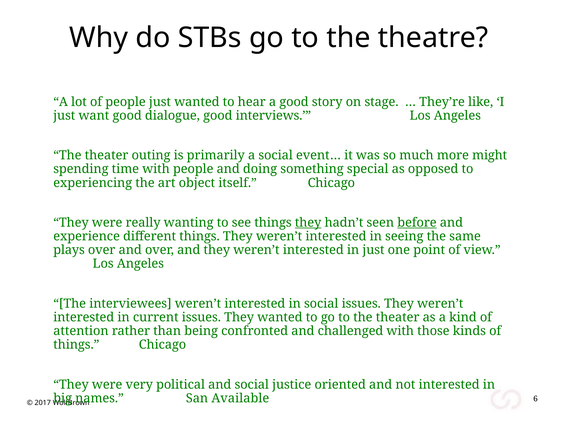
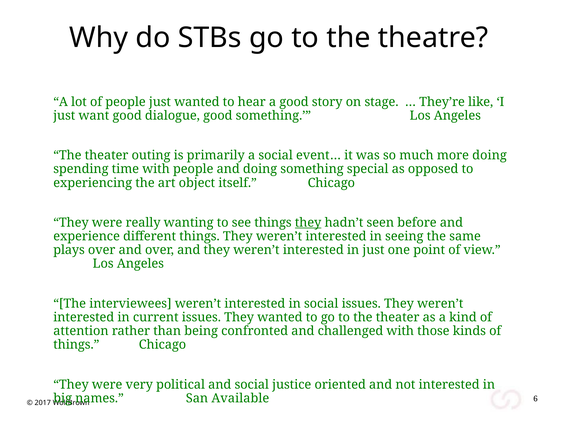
good interviews: interviews -> something
more might: might -> doing
before underline: present -> none
